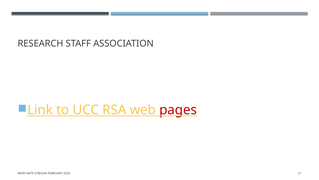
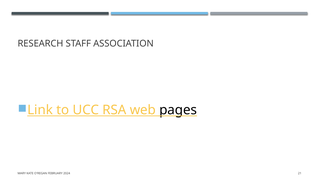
pages colour: red -> black
